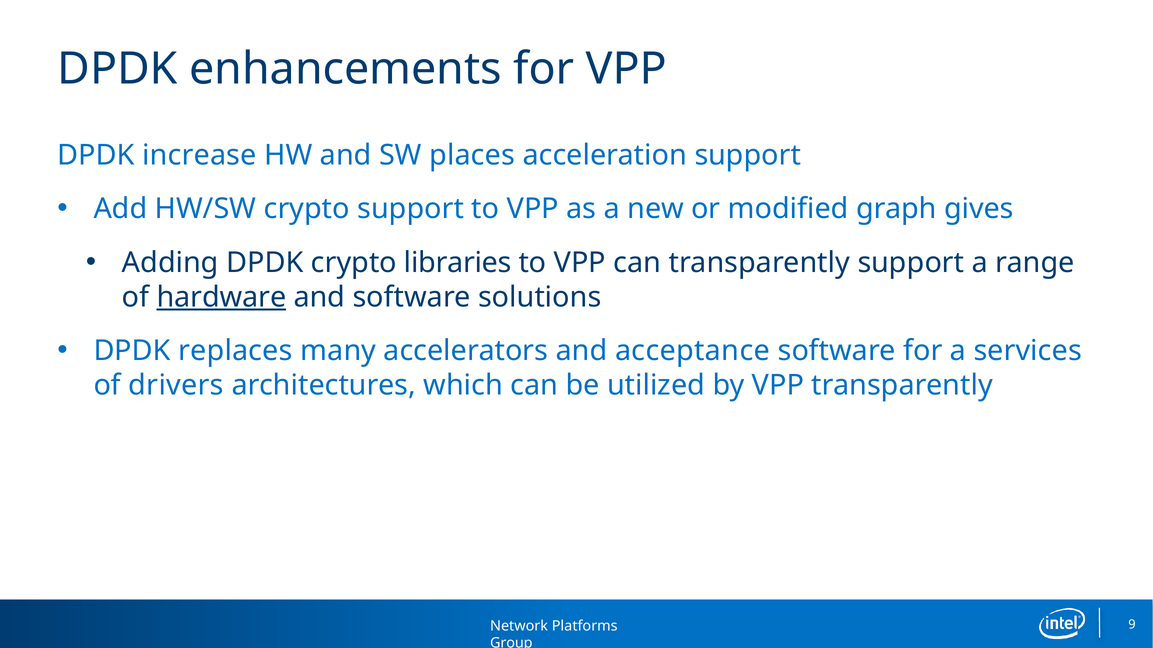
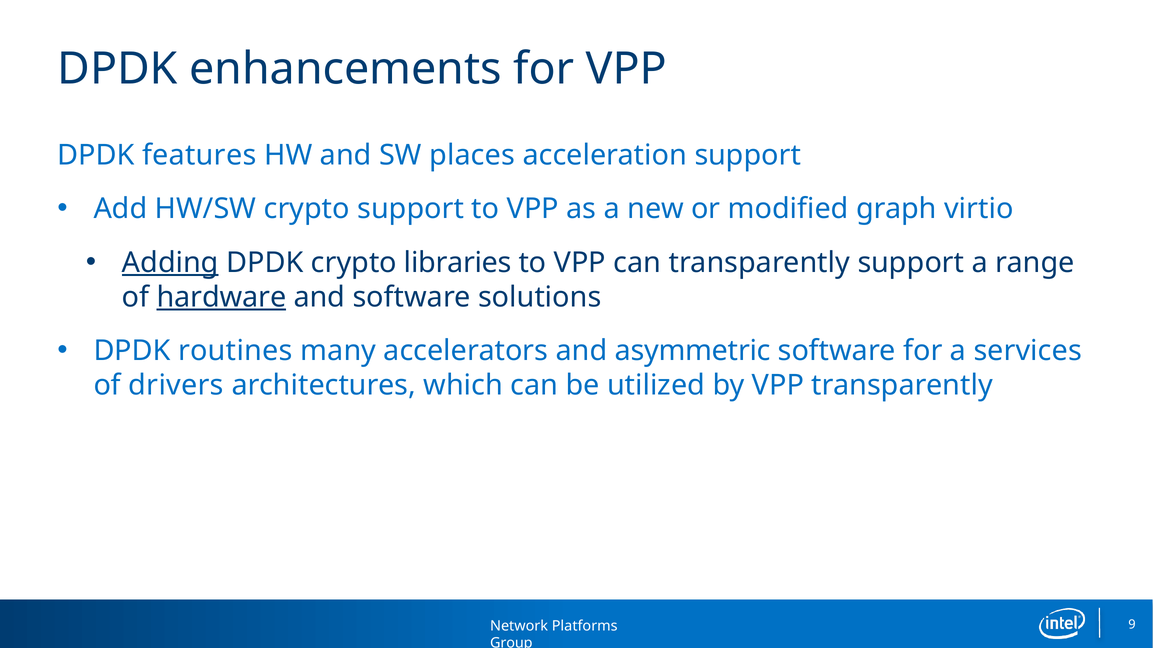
increase: increase -> features
gives: gives -> virtio
Adding underline: none -> present
replaces: replaces -> routines
acceptance: acceptance -> asymmetric
